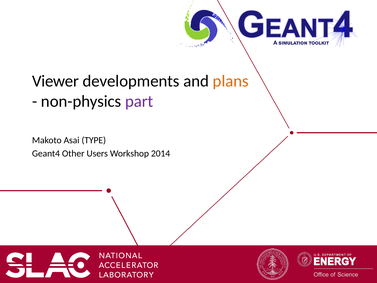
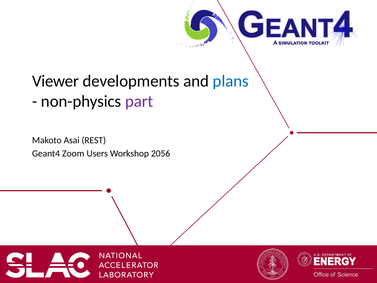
plans colour: orange -> blue
TYPE: TYPE -> REST
Other: Other -> Zoom
2014: 2014 -> 2056
